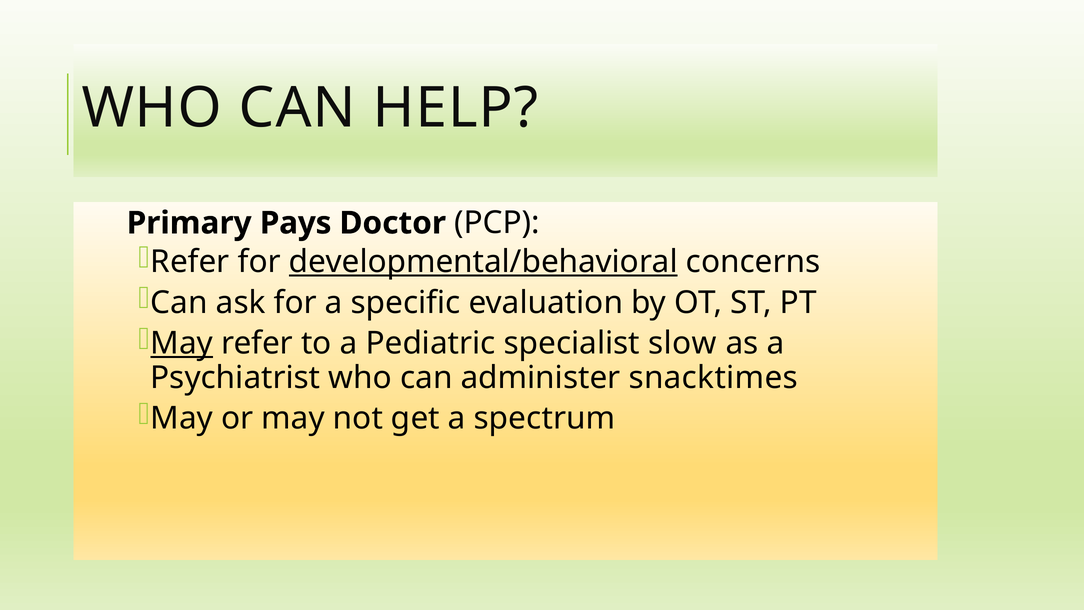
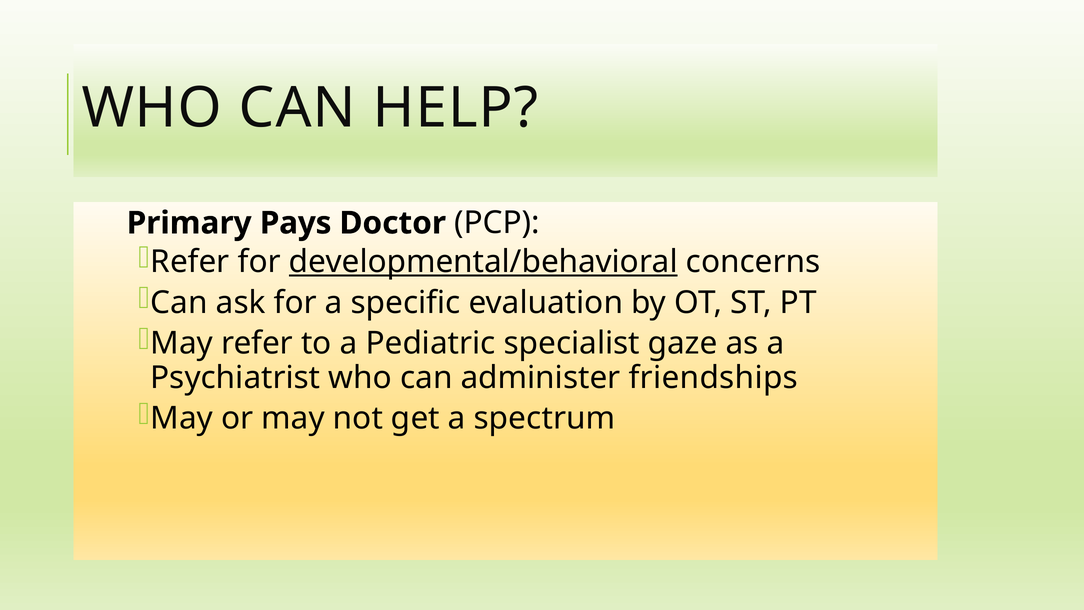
May at (182, 343) underline: present -> none
slow: slow -> gaze
snacktimes: snacktimes -> friendships
